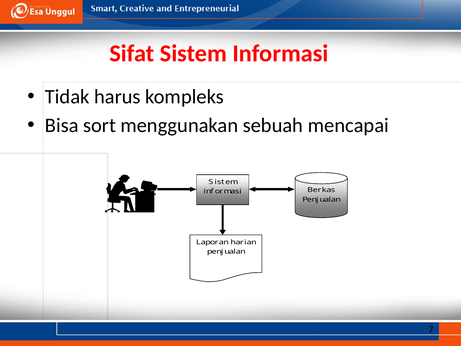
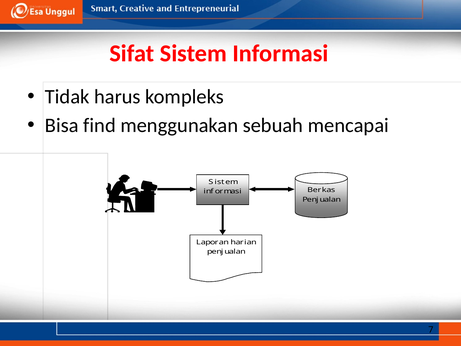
sort: sort -> find
